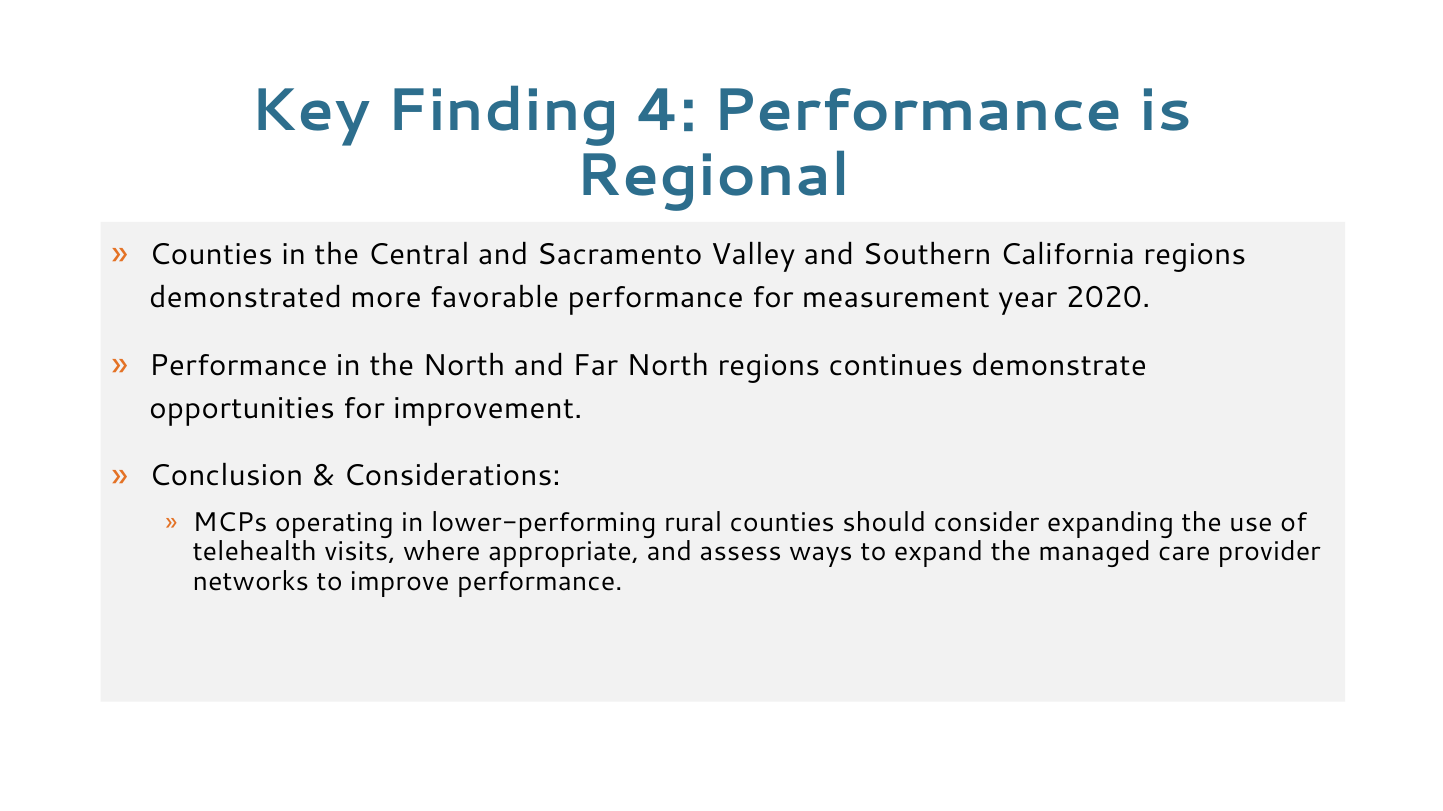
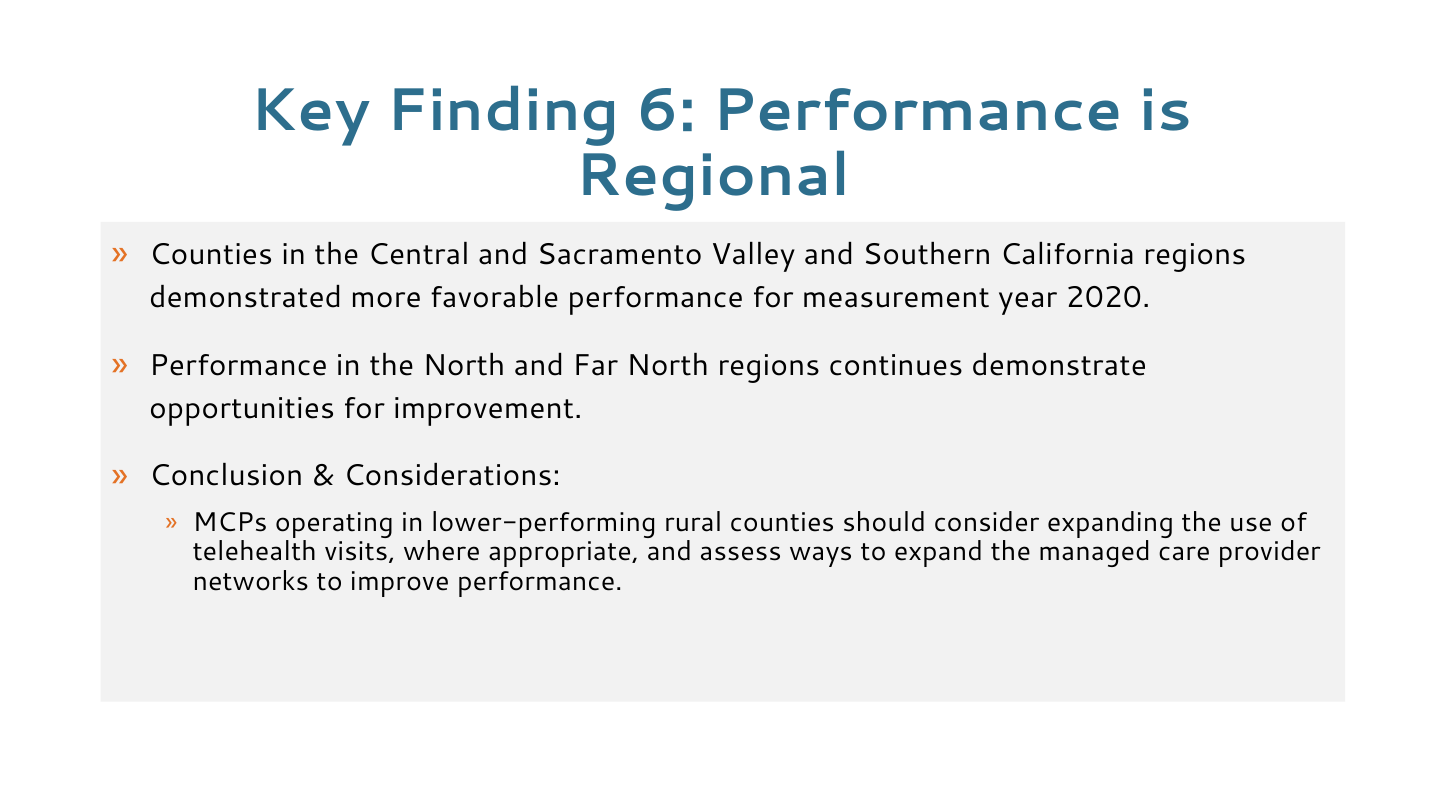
4: 4 -> 6
